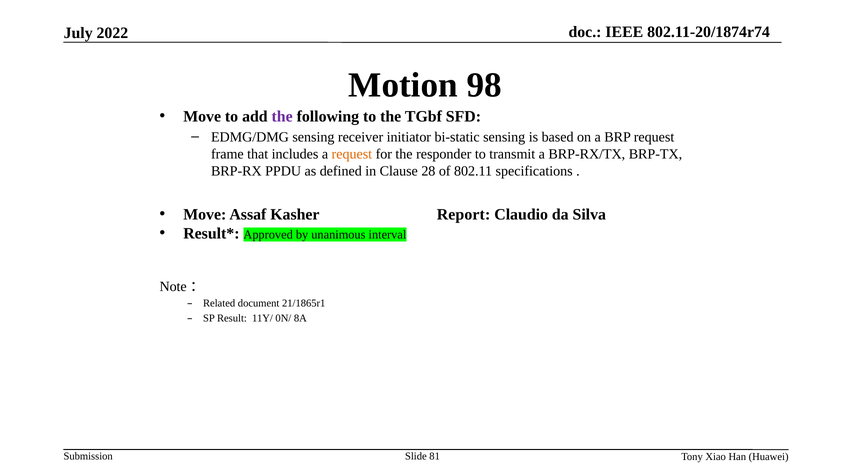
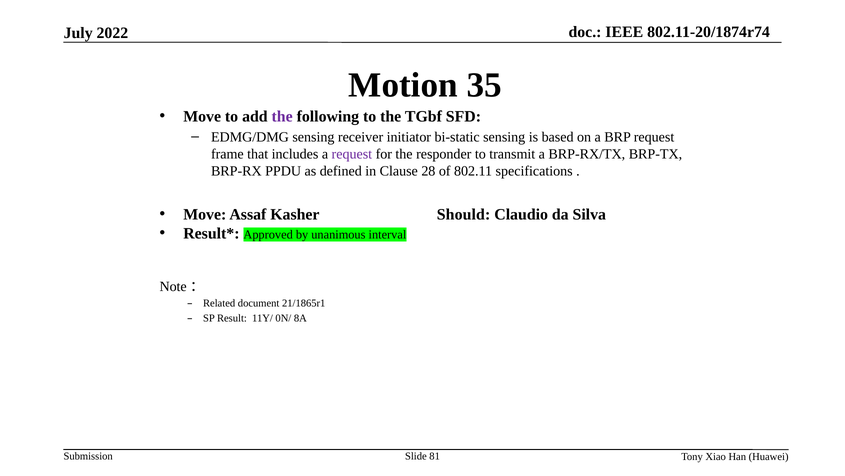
98: 98 -> 35
request at (352, 154) colour: orange -> purple
Report: Report -> Should
